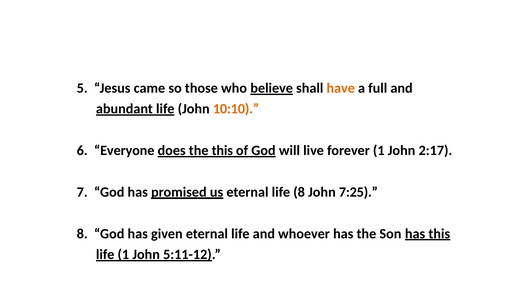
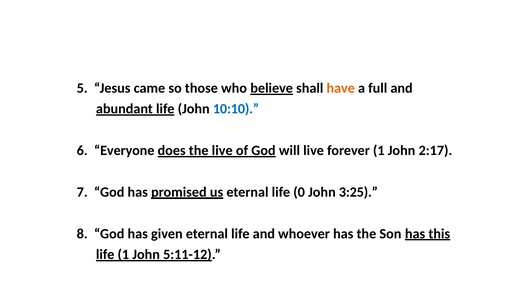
10:10 colour: orange -> blue
the this: this -> live
life 8: 8 -> 0
7:25: 7:25 -> 3:25
